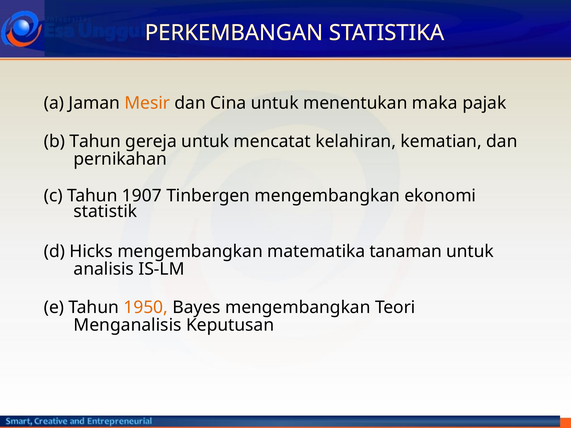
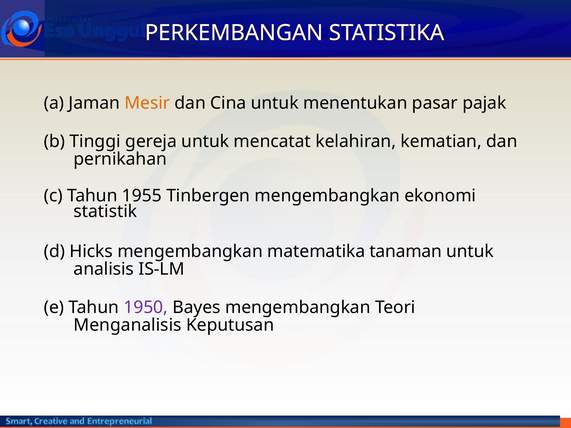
maka: maka -> pasar
b Tahun: Tahun -> Tinggi
1907: 1907 -> 1955
1950 colour: orange -> purple
